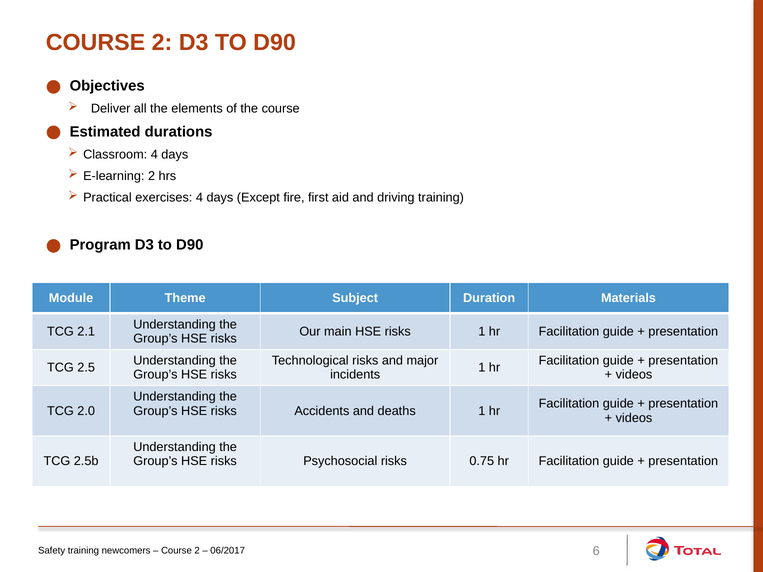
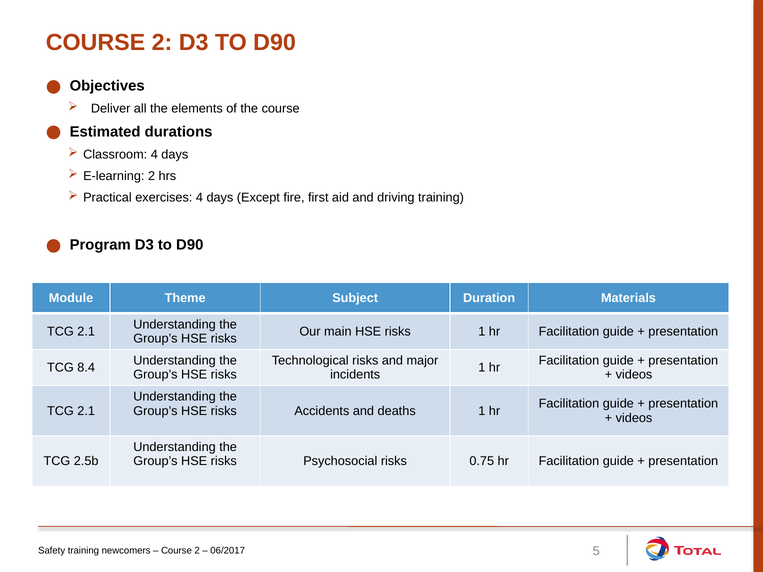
2.5: 2.5 -> 8.4
2.0 at (86, 411): 2.0 -> 2.1
6: 6 -> 5
